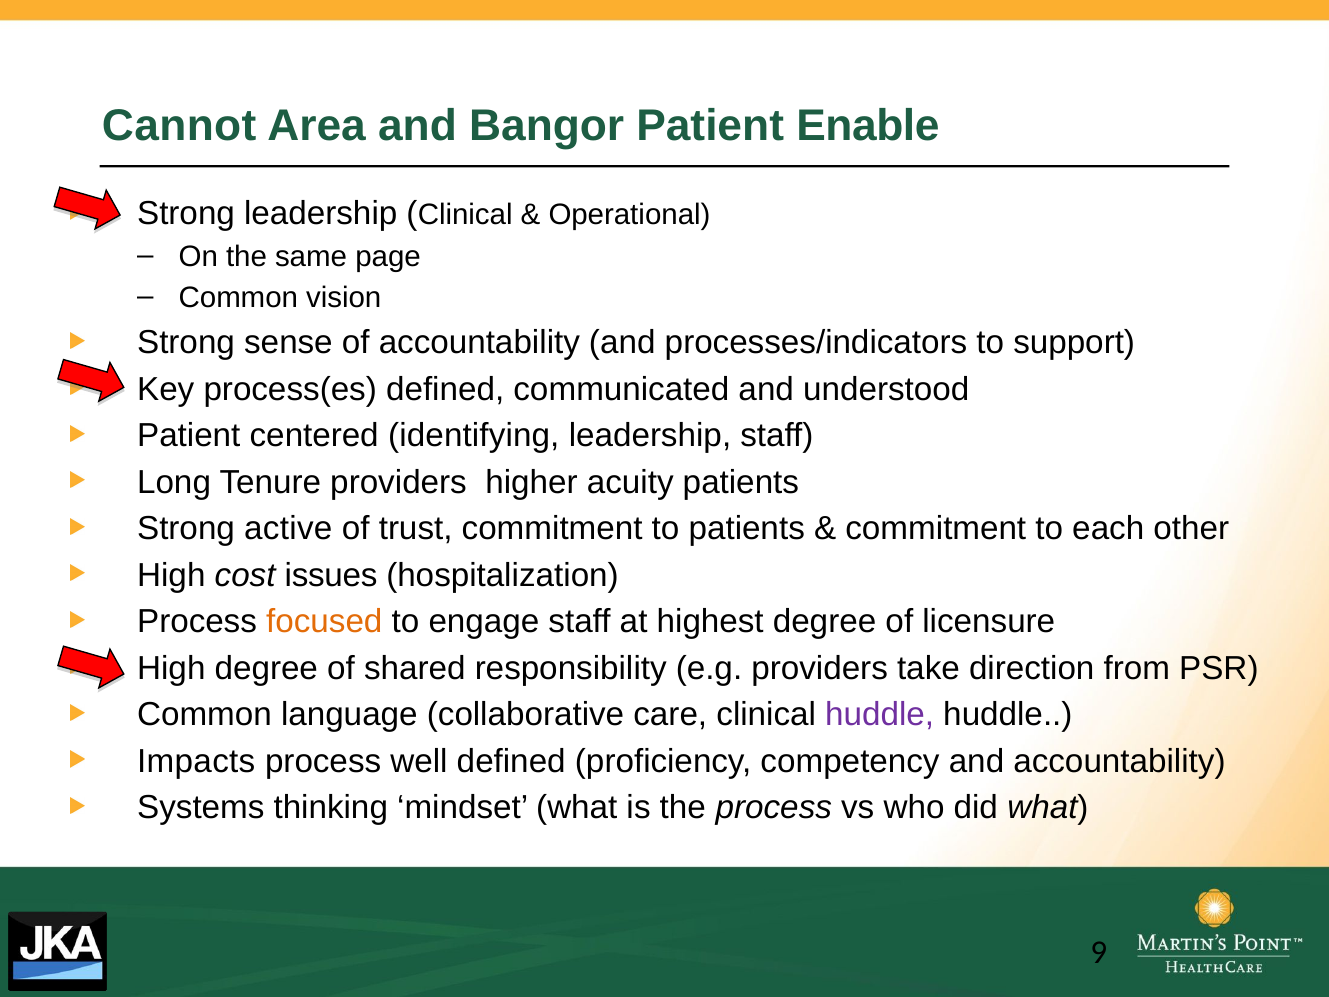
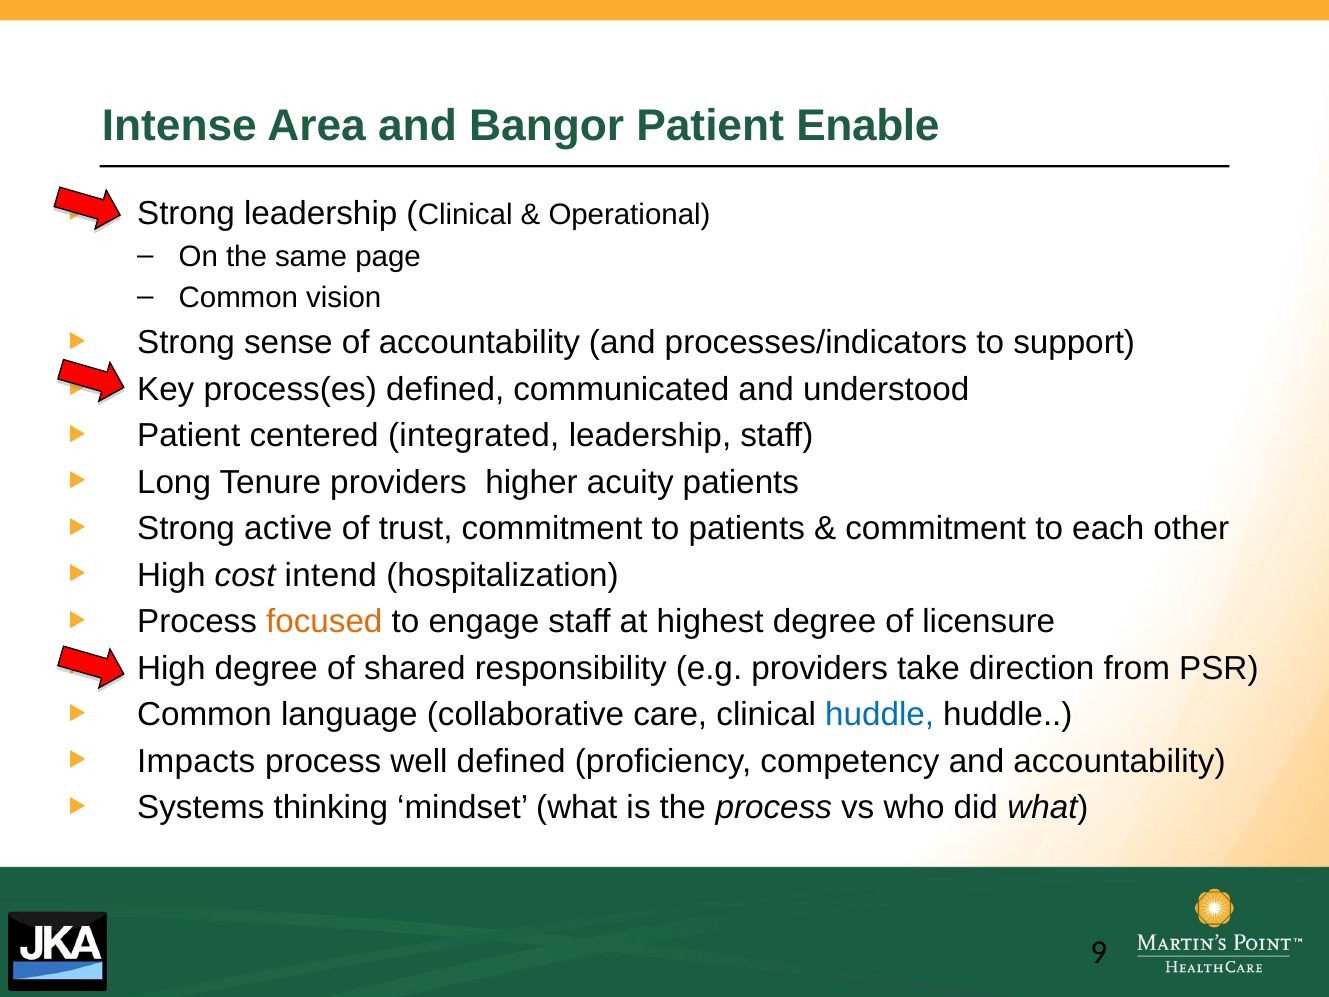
Cannot: Cannot -> Intense
identifying: identifying -> integrated
issues: issues -> intend
huddle at (880, 715) colour: purple -> blue
